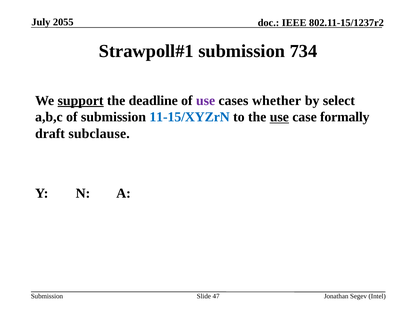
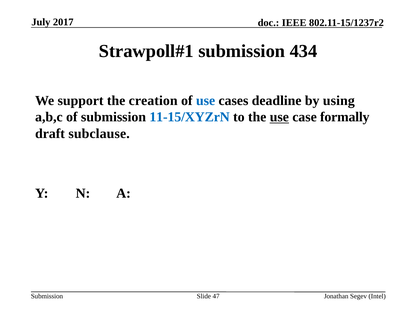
2055: 2055 -> 2017
734: 734 -> 434
support underline: present -> none
deadline: deadline -> creation
use at (206, 101) colour: purple -> blue
whether: whether -> deadline
select: select -> using
